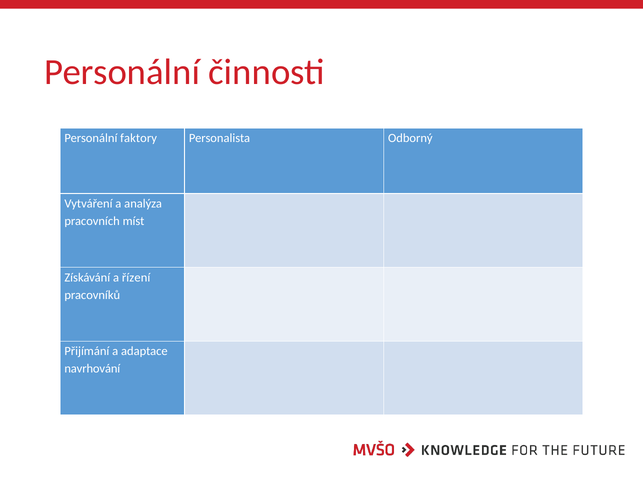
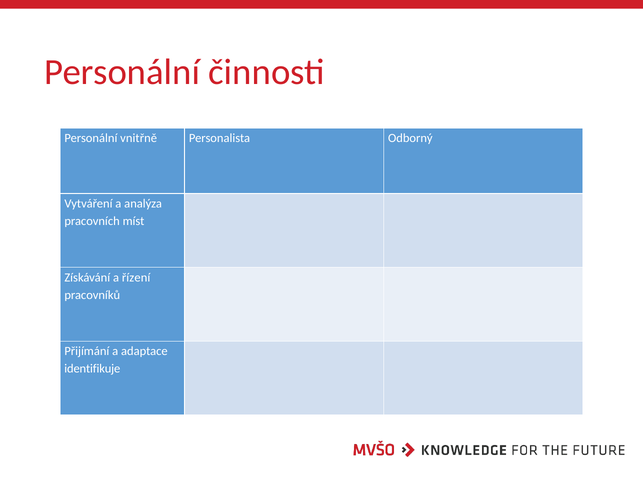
faktory: faktory -> vnitřně
navrhování: navrhování -> identifikuje
